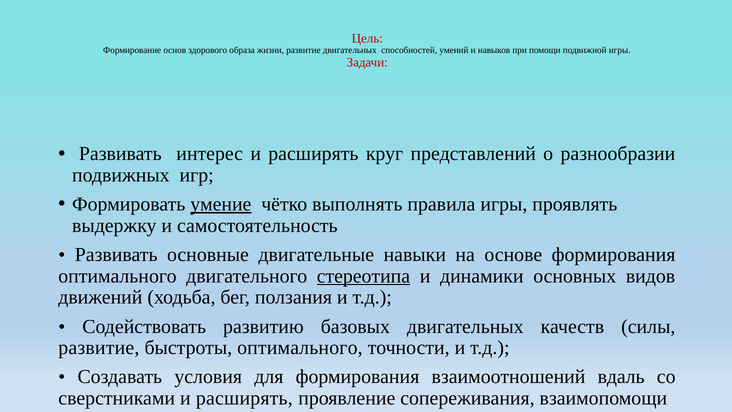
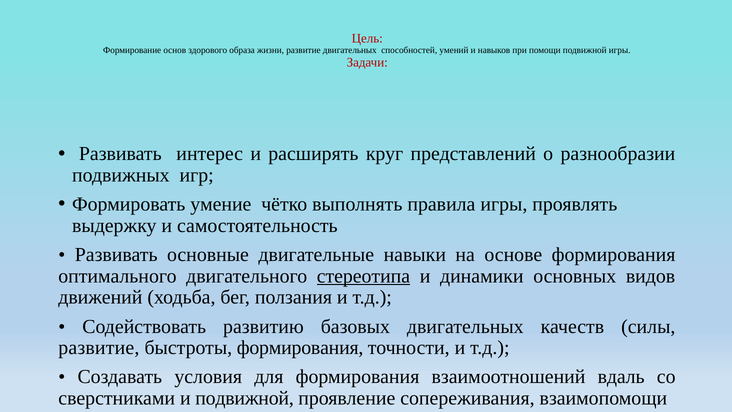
умение underline: present -> none
быстроты оптимального: оптимального -> формирования
сверстниками и расширять: расширять -> подвижной
